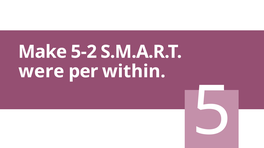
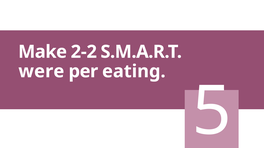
5-2: 5-2 -> 2-2
within: within -> eating
